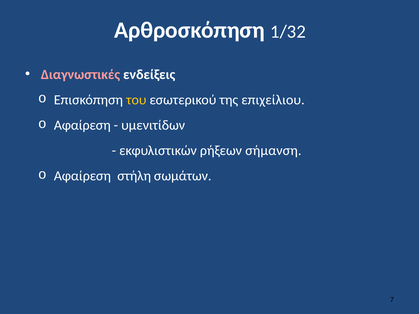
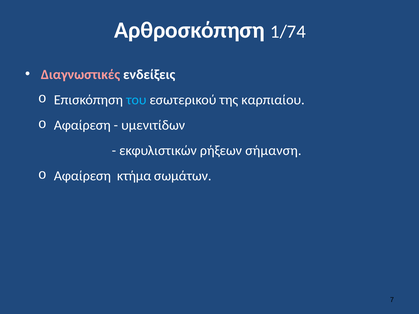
1/32: 1/32 -> 1/74
του colour: yellow -> light blue
επιχείλιου: επιχείλιου -> καρπιαίου
στήλη: στήλη -> κτήμα
